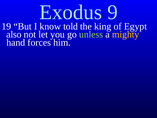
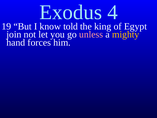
9: 9 -> 4
also: also -> join
unless colour: light green -> pink
